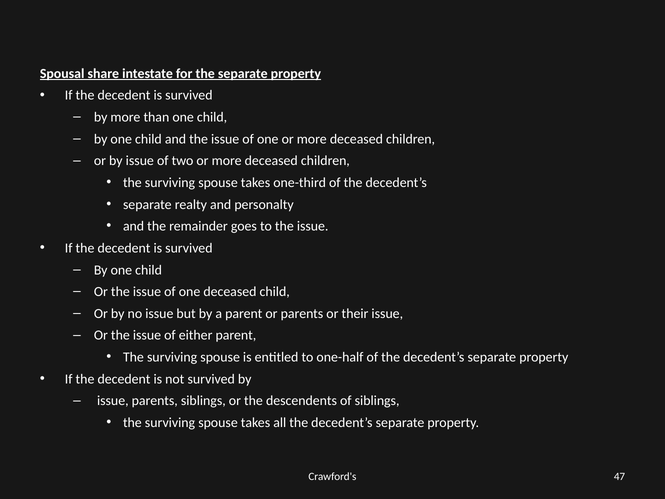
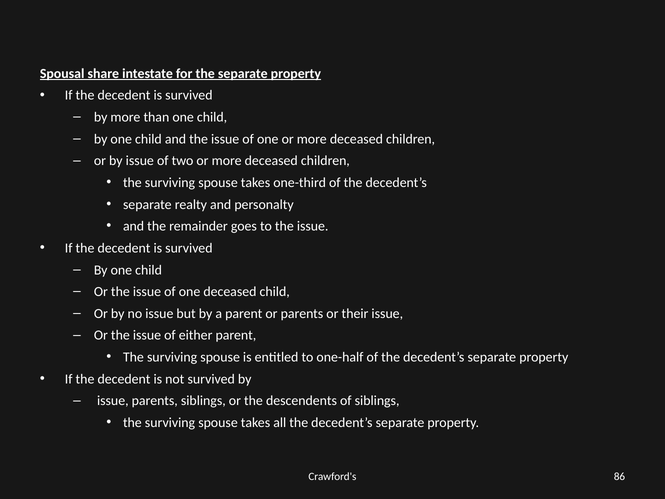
47: 47 -> 86
